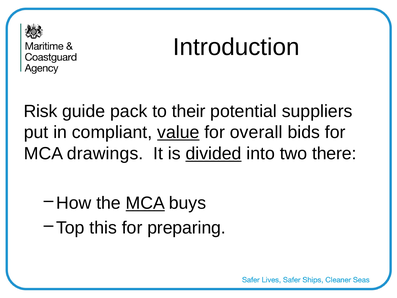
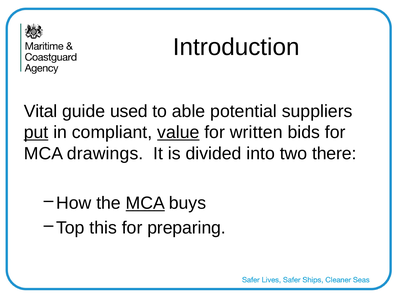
Risk: Risk -> Vital
pack: pack -> used
their: their -> able
put underline: none -> present
overall: overall -> written
divided underline: present -> none
